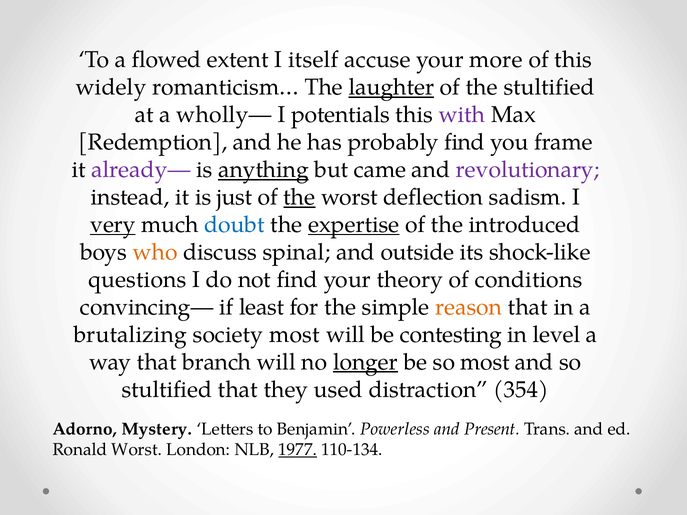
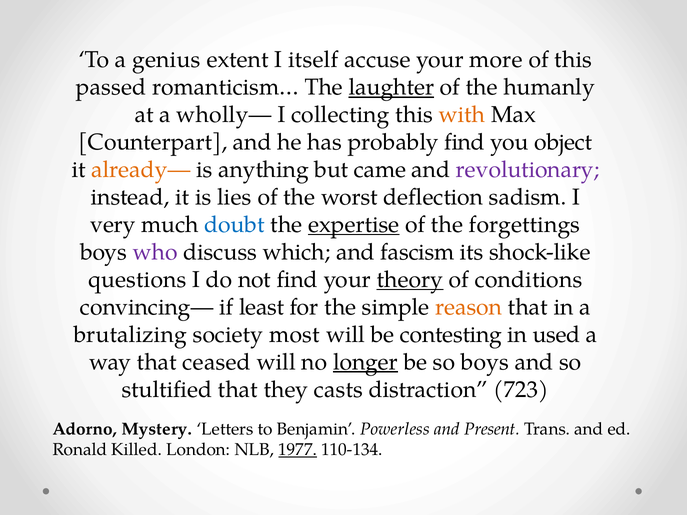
flowed: flowed -> genius
widely: widely -> passed
the stultified: stultified -> humanly
potentials: potentials -> collecting
with colour: purple -> orange
Redemption: Redemption -> Counterpart
frame: frame -> object
already— colour: purple -> orange
anything underline: present -> none
just: just -> lies
the at (299, 197) underline: present -> none
very underline: present -> none
introduced: introduced -> forgettings
who colour: orange -> purple
spinal: spinal -> which
outside: outside -> fascism
theory underline: none -> present
level: level -> used
branch: branch -> ceased
so most: most -> boys
used: used -> casts
354: 354 -> 723
Ronald Worst: Worst -> Killed
